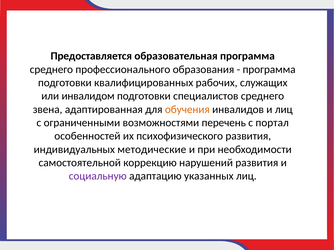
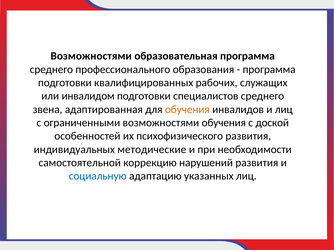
Предоставляется at (91, 56): Предоставляется -> Возможностями
возможностями перечень: перечень -> обучения
портал: портал -> доской
социальную colour: purple -> blue
